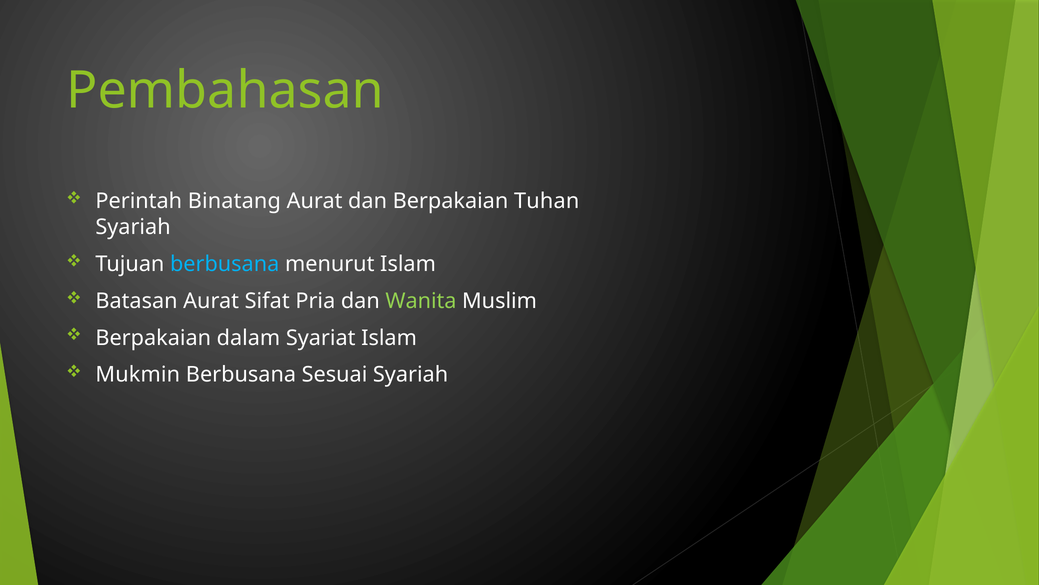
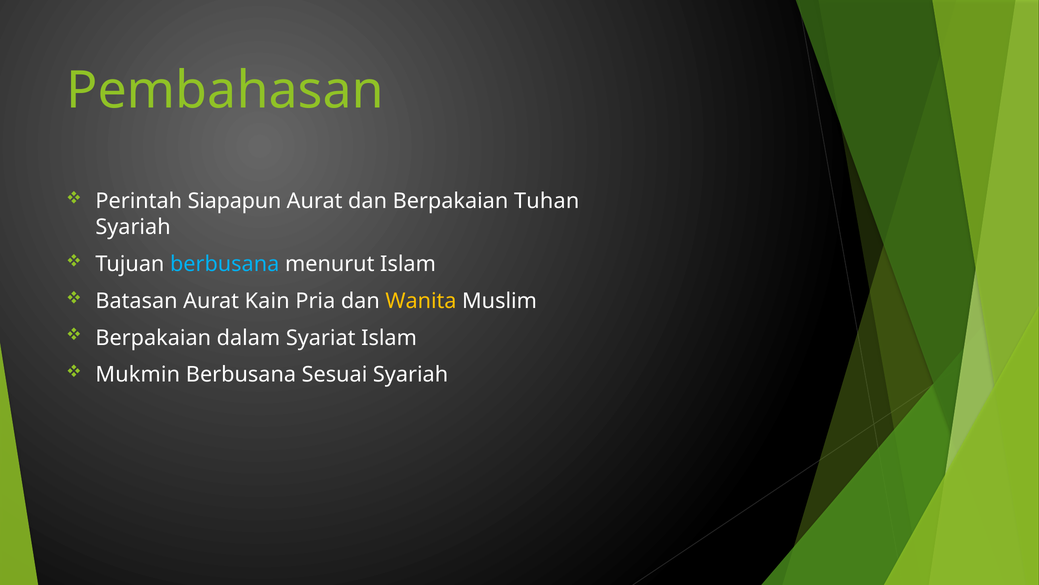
Binatang: Binatang -> Siapapun
Sifat: Sifat -> Kain
Wanita colour: light green -> yellow
